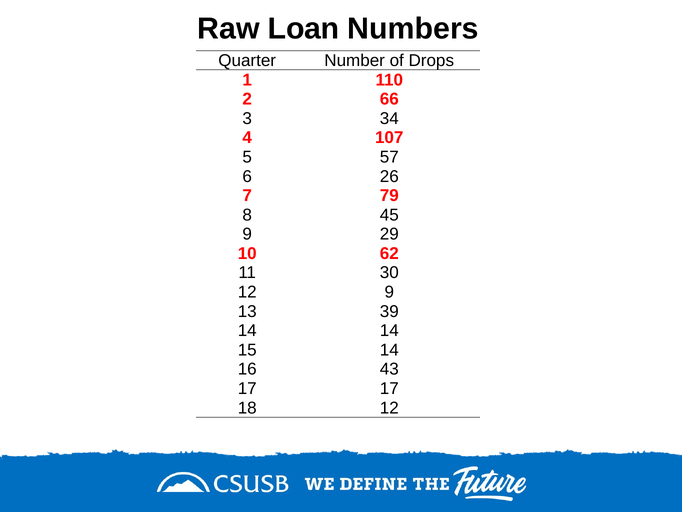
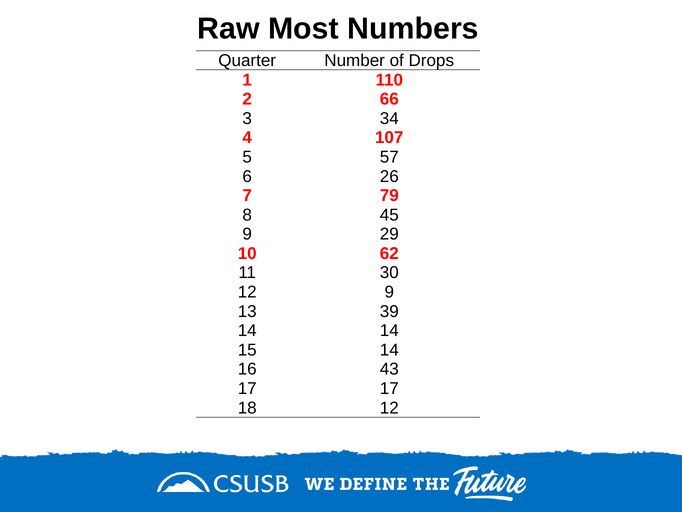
Loan: Loan -> Most
